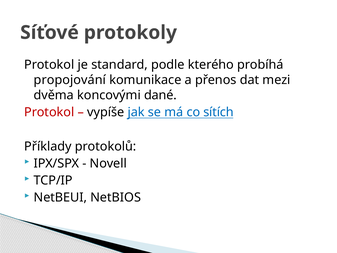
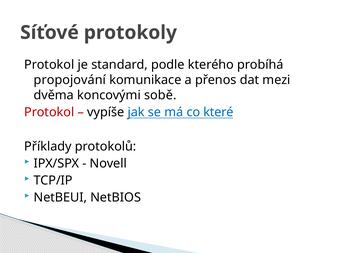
dané: dané -> sobě
sítích: sítích -> které
